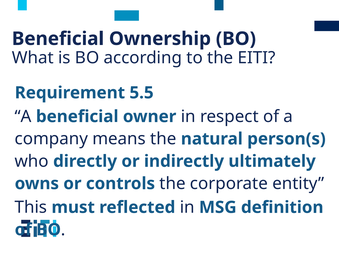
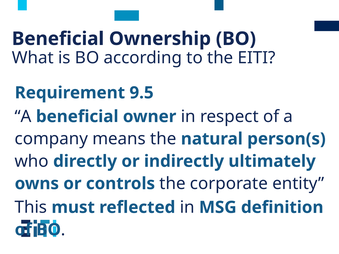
5.5: 5.5 -> 9.5
